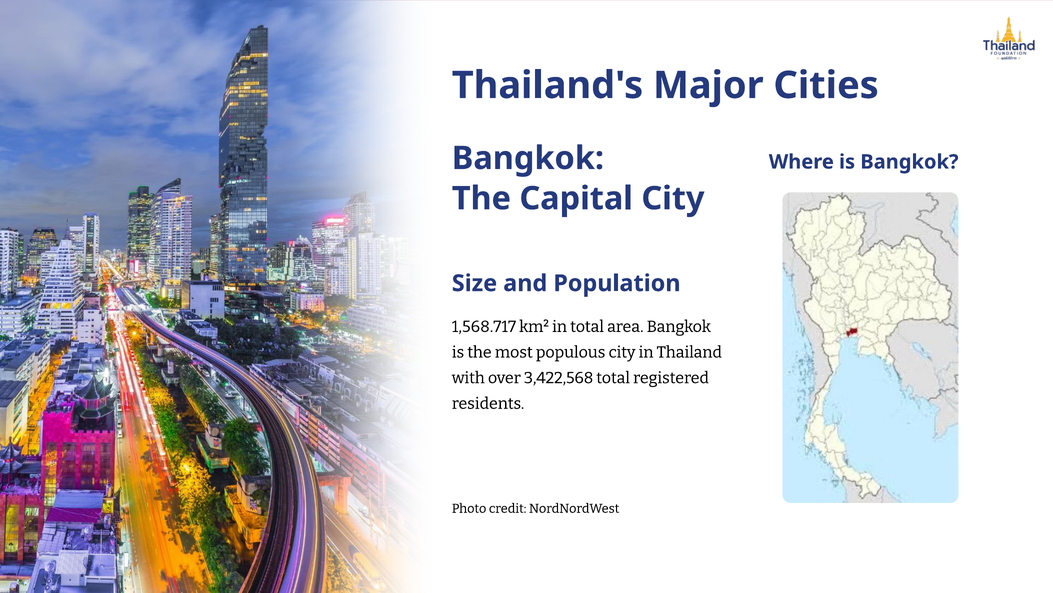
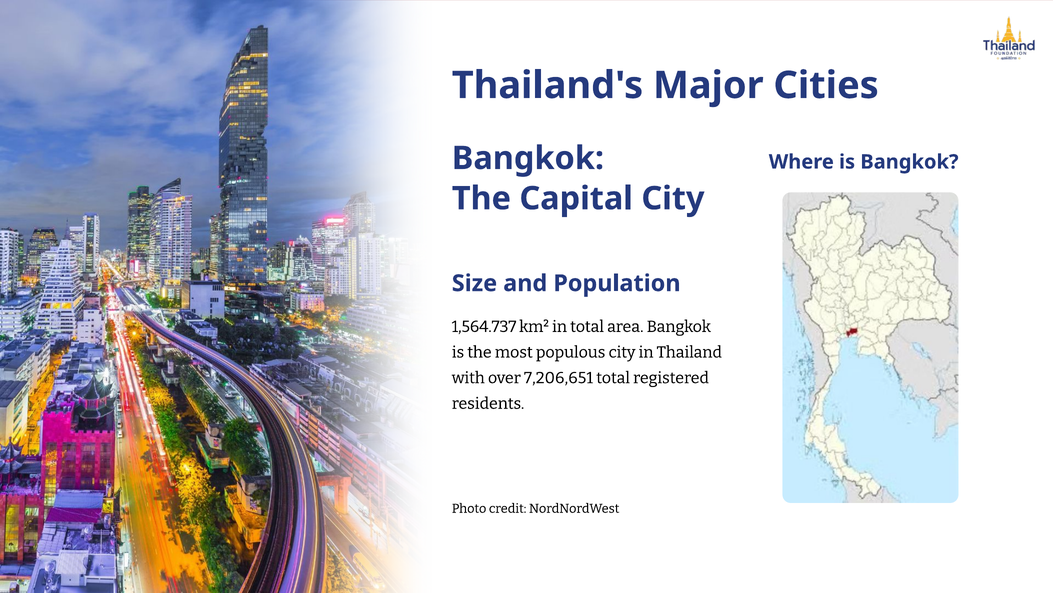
1,568.717: 1,568.717 -> 1,564.737
3,422,568: 3,422,568 -> 7,206,651
